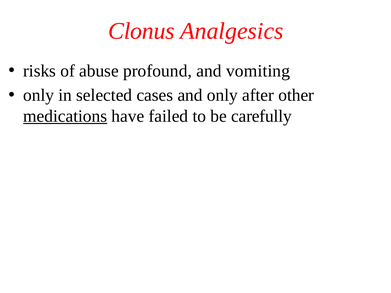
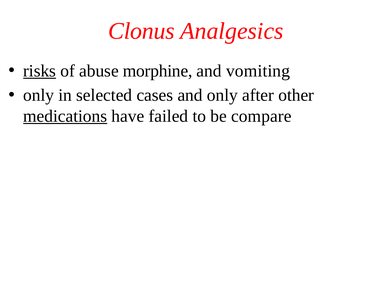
risks underline: none -> present
profound: profound -> morphine
carefully: carefully -> compare
